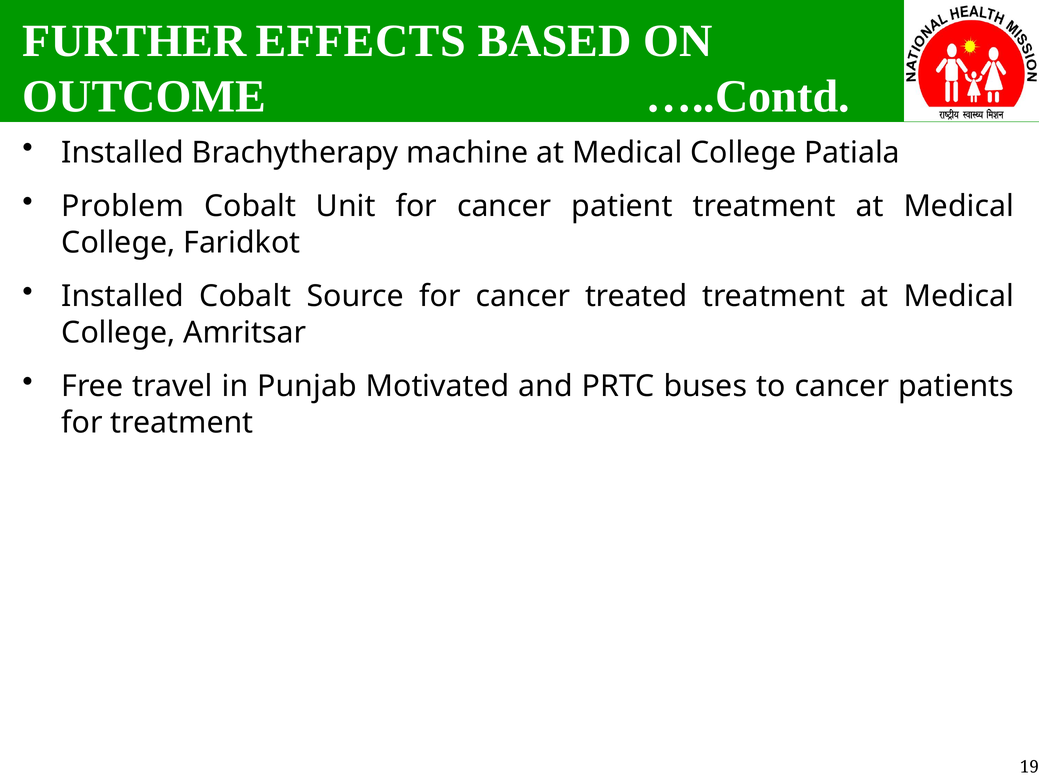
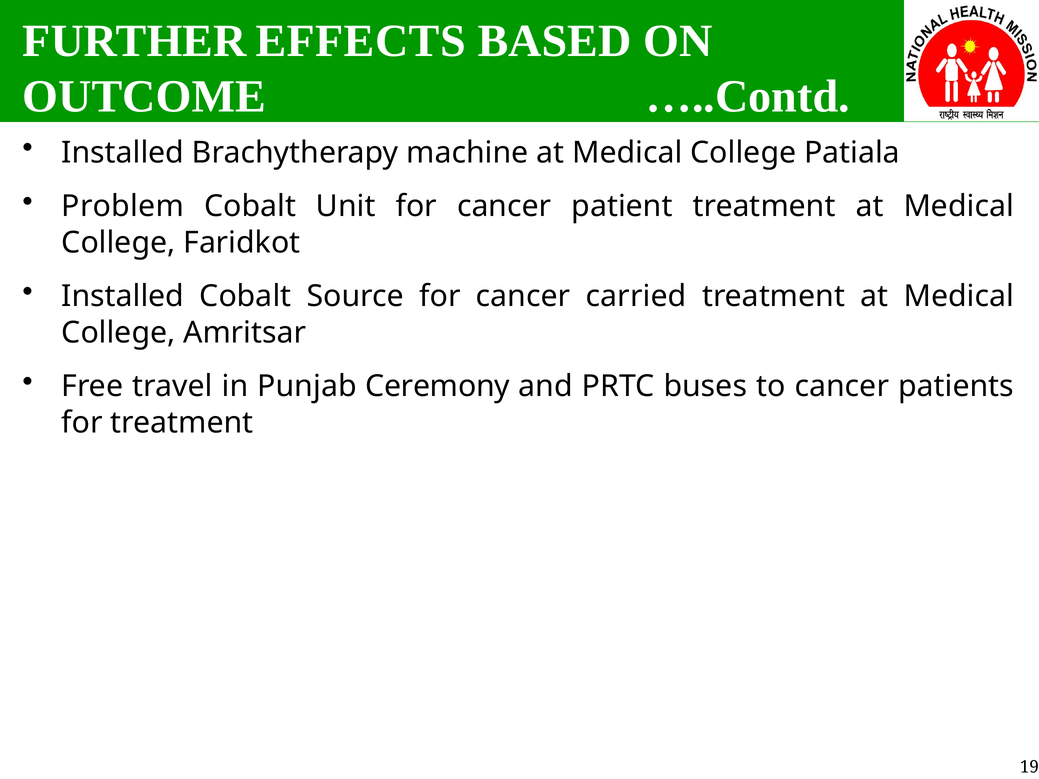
treated: treated -> carried
Motivated: Motivated -> Ceremony
